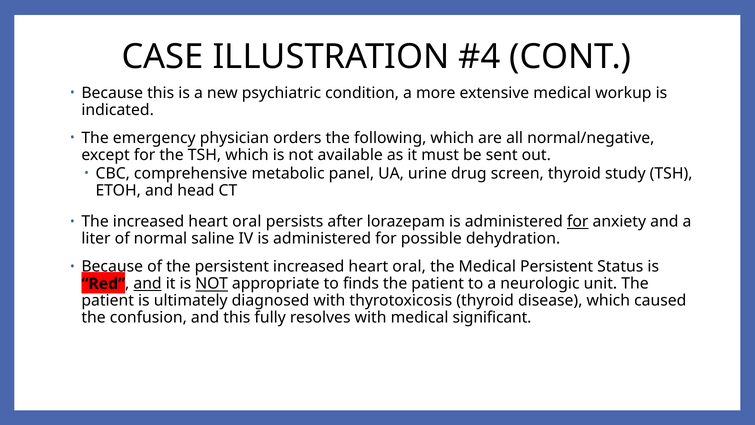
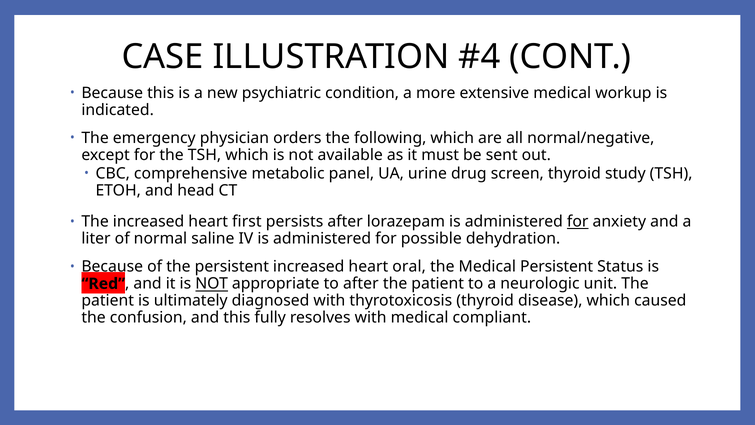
The increased heart oral: oral -> first
and at (148, 284) underline: present -> none
to finds: finds -> after
significant: significant -> compliant
